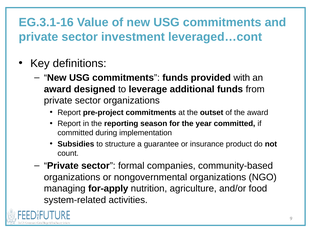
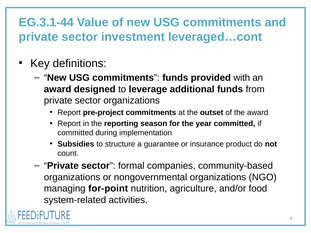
EG.3.1-16: EG.3.1-16 -> EG.3.1-44
for-apply: for-apply -> for-point
